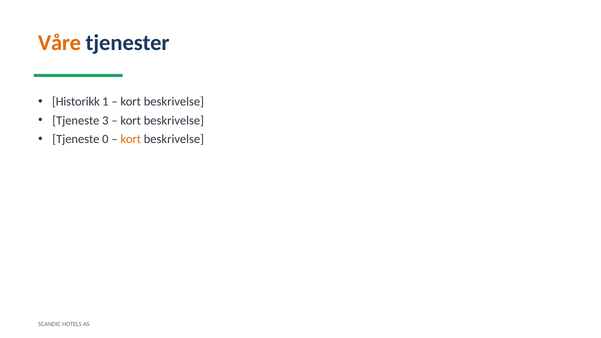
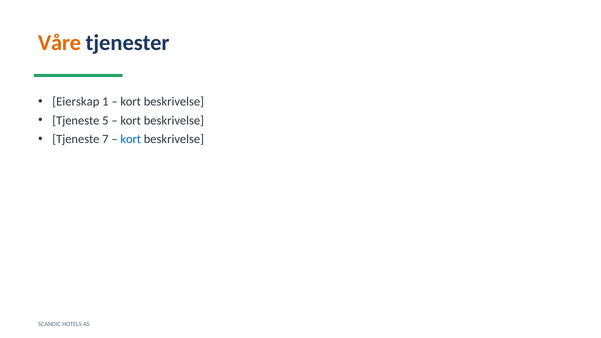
Historikk: Historikk -> Eierskap
3: 3 -> 5
0: 0 -> 7
kort at (131, 139) colour: orange -> blue
